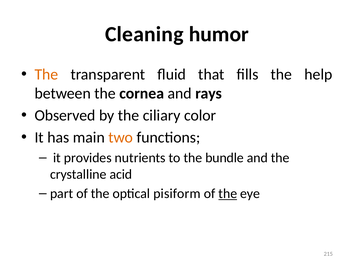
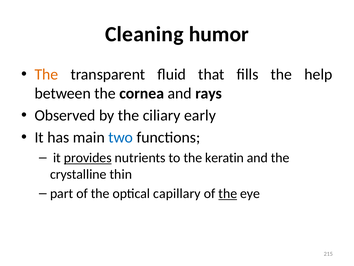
color: color -> early
two colour: orange -> blue
provides underline: none -> present
bundle: bundle -> keratin
acid: acid -> thin
pisiform: pisiform -> capillary
